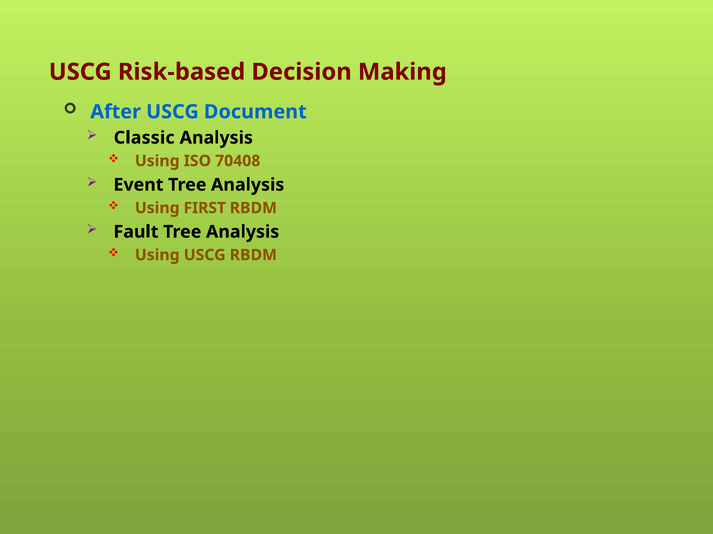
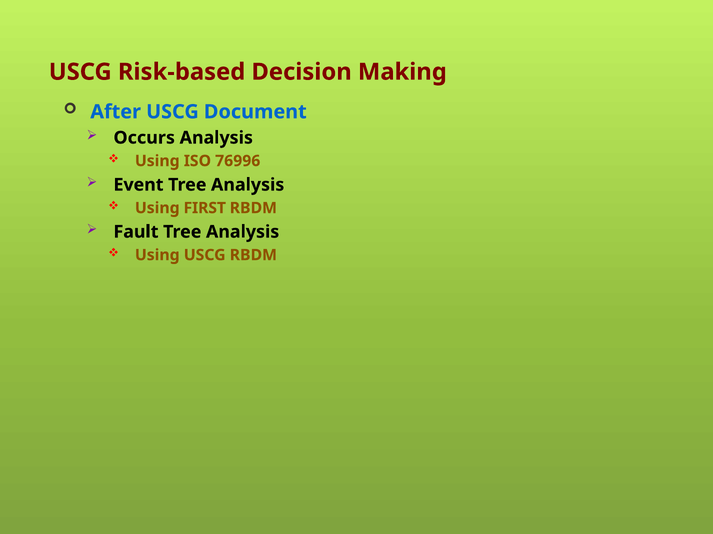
Classic: Classic -> Occurs
70408: 70408 -> 76996
